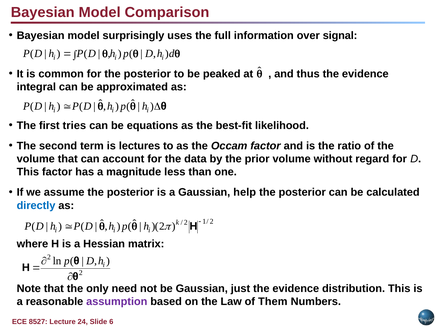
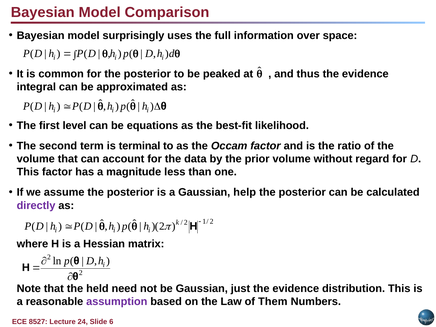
signal: signal -> space
tries: tries -> level
lectures: lectures -> terminal
directly colour: blue -> purple
only: only -> held
